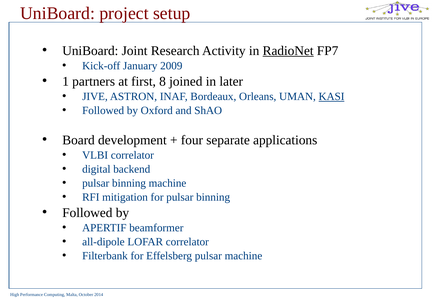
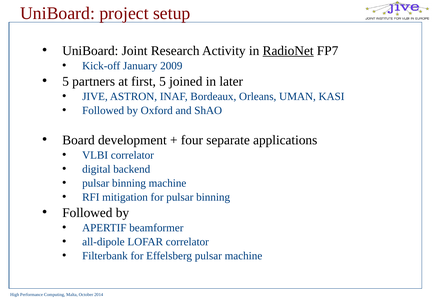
1 at (66, 81): 1 -> 5
first 8: 8 -> 5
KASI underline: present -> none
